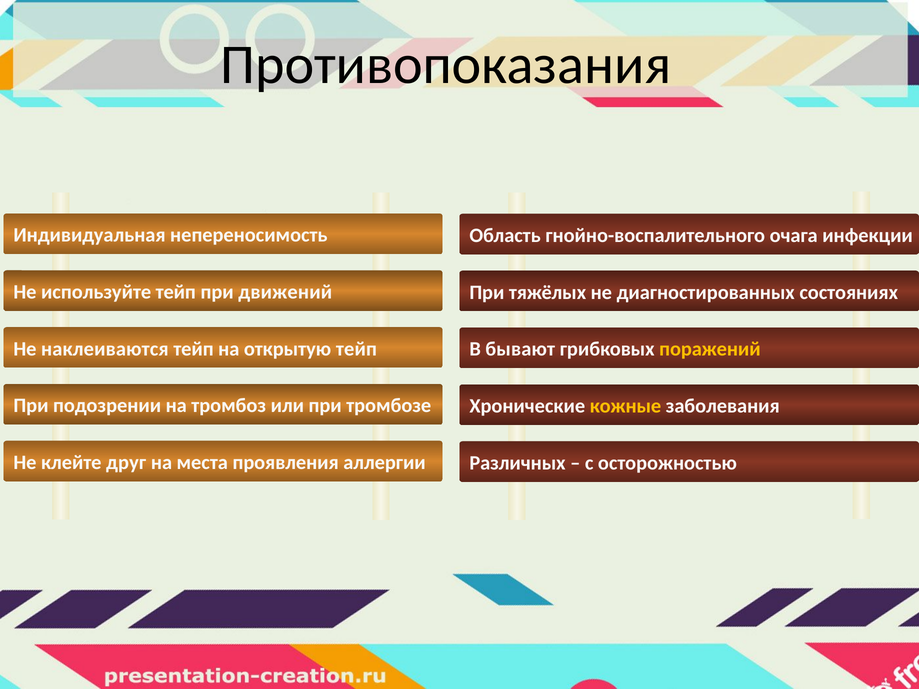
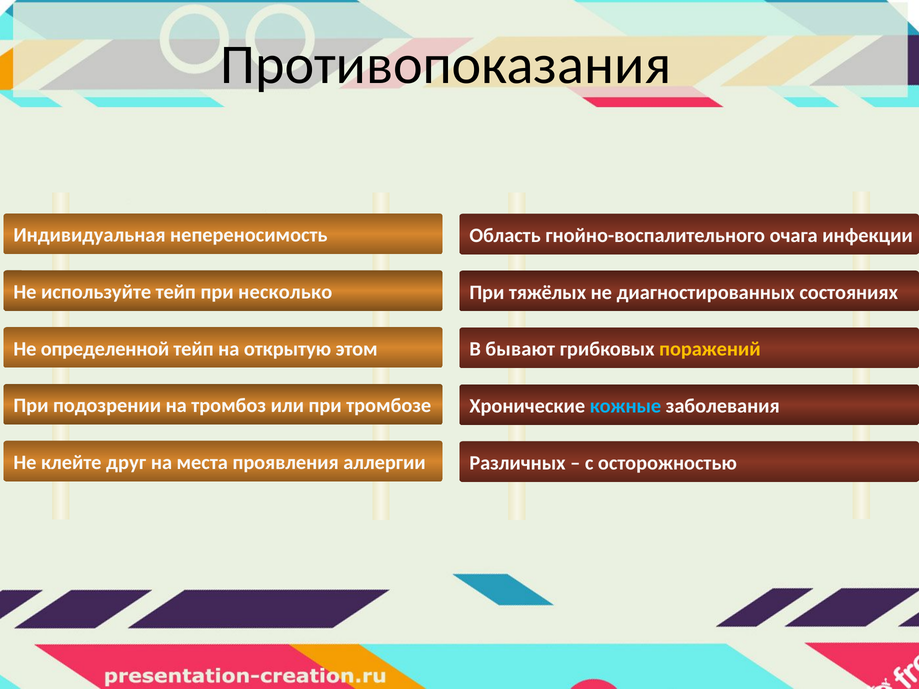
движений: движений -> несколько
наклеиваются: наклеиваются -> определенной
открытую тейп: тейп -> этом
кожные colour: yellow -> light blue
